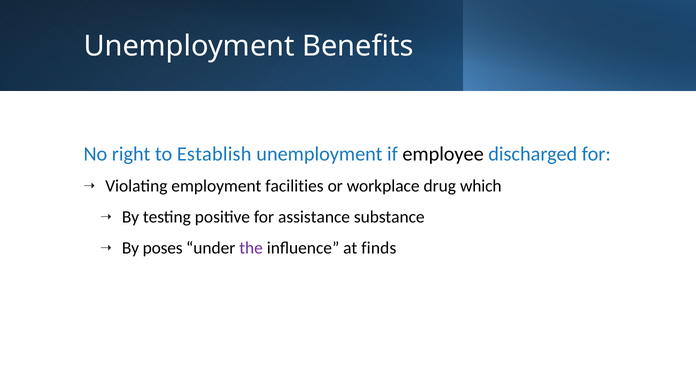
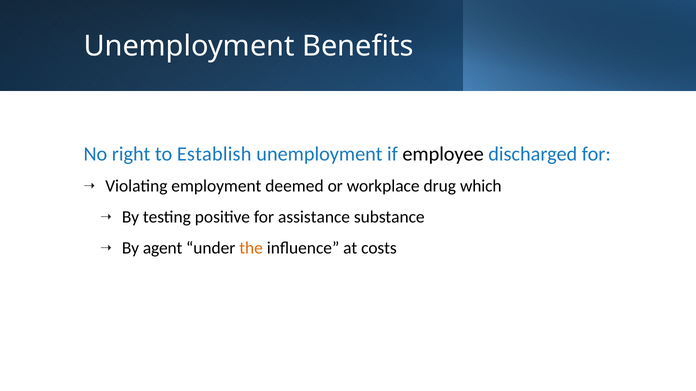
facilities: facilities -> deemed
poses: poses -> agent
the colour: purple -> orange
finds: finds -> costs
